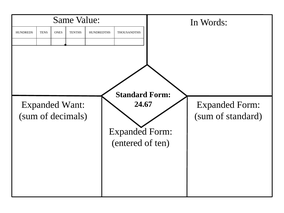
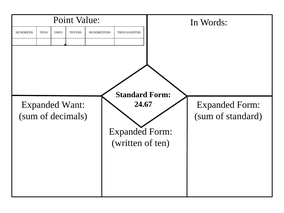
Same: Same -> Point
entered: entered -> written
